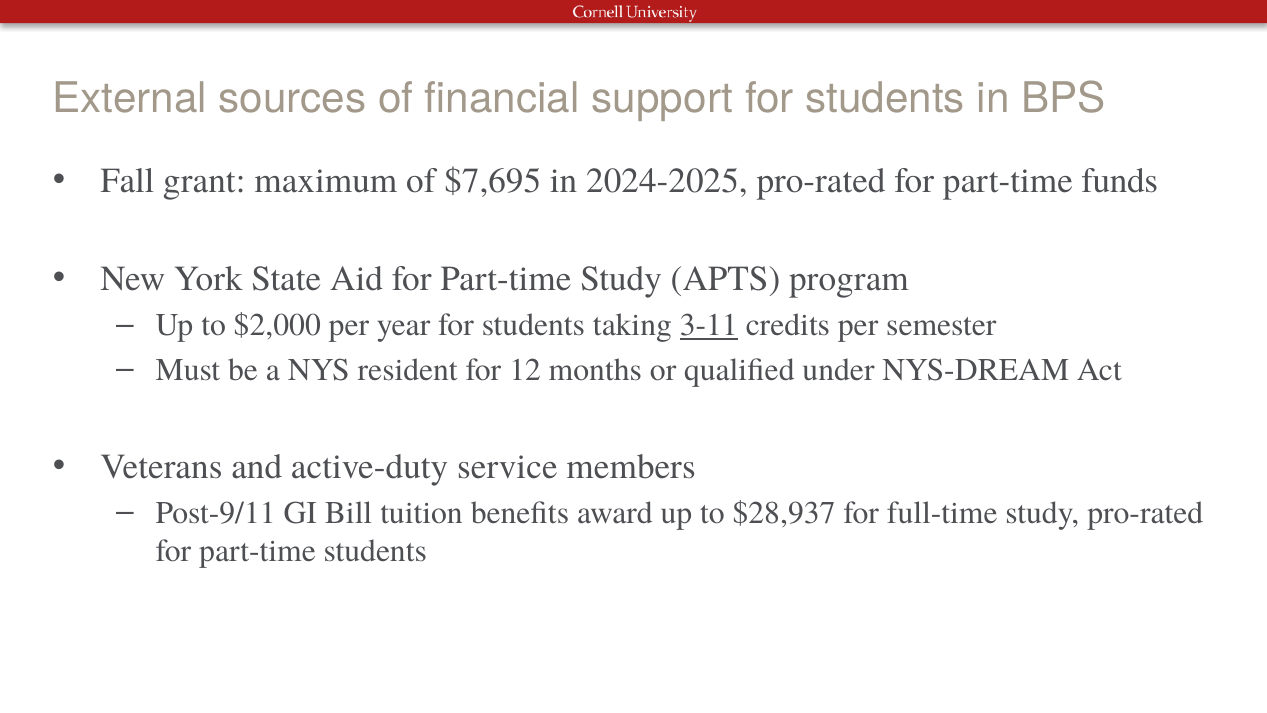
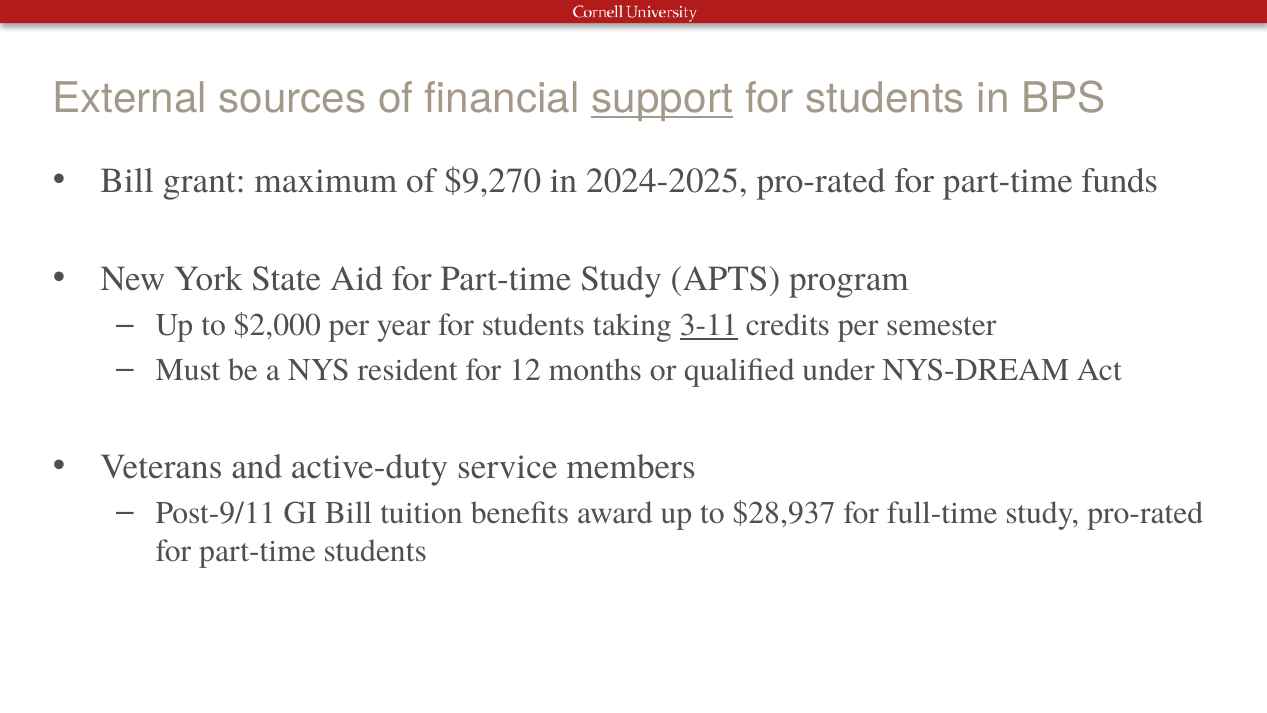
support underline: none -> present
Fall at (127, 180): Fall -> Bill
$7,695: $7,695 -> $9,270
